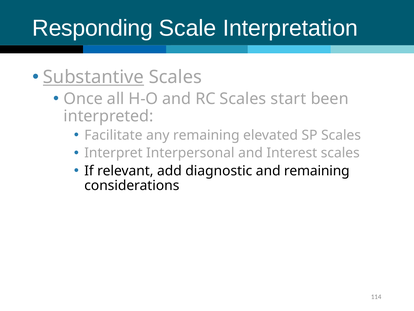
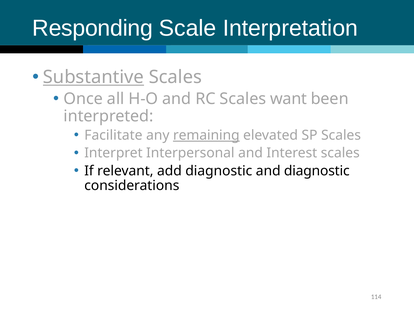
start: start -> want
remaining at (206, 135) underline: none -> present
and remaining: remaining -> diagnostic
